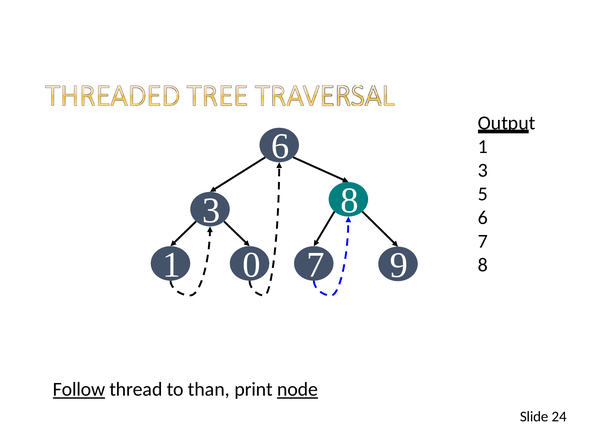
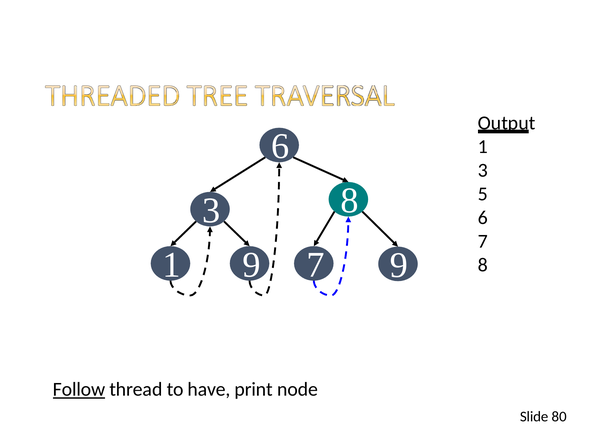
1 0: 0 -> 9
than: than -> have
node underline: present -> none
24: 24 -> 80
